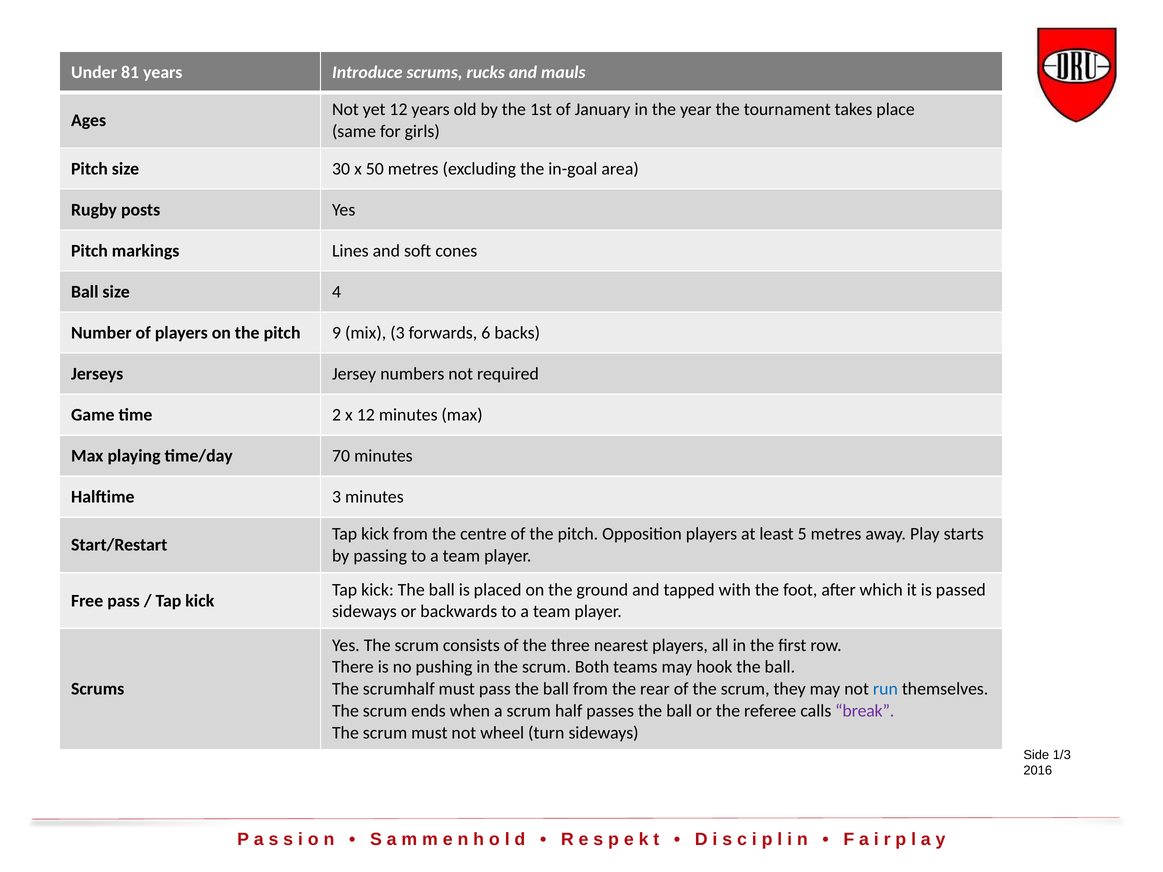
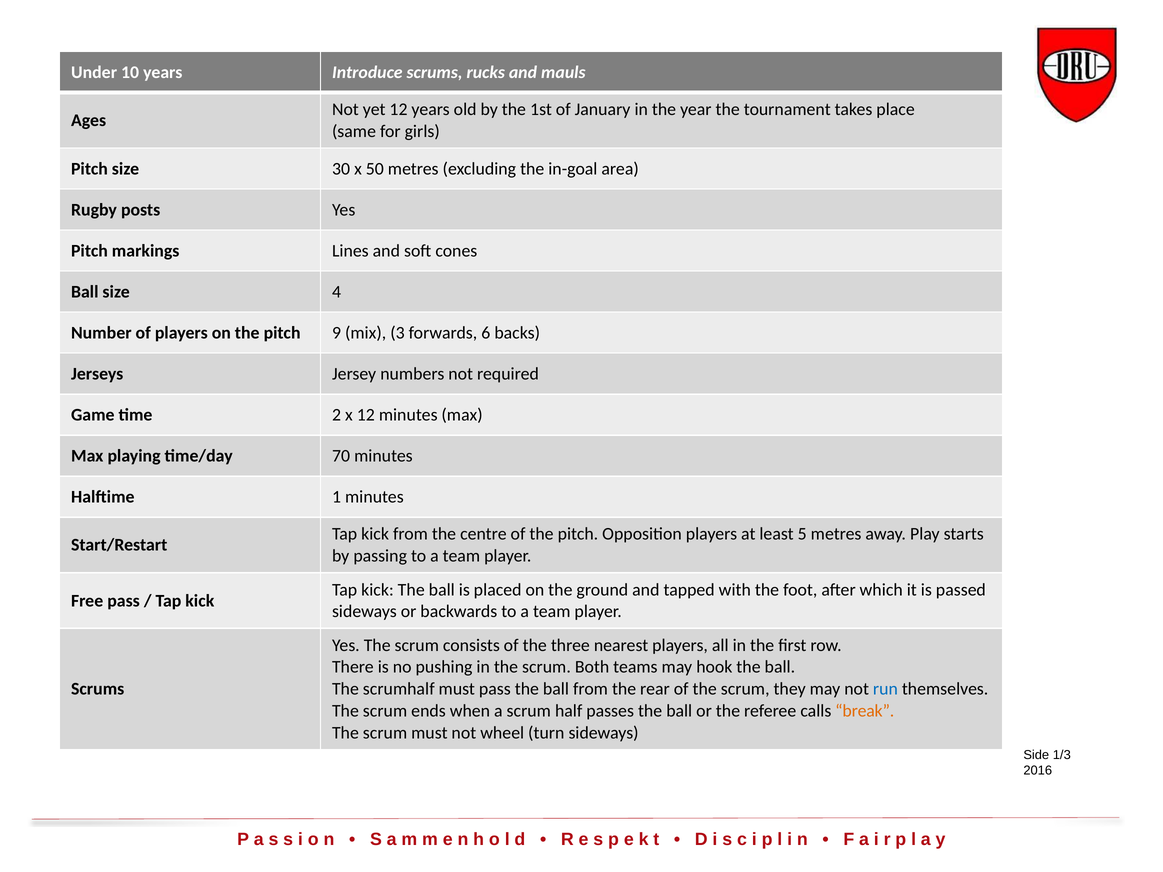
81: 81 -> 10
Halftime 3: 3 -> 1
break colour: purple -> orange
